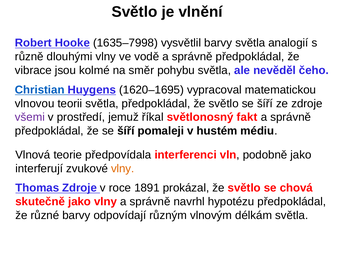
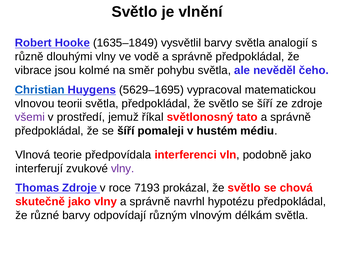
1635–7998: 1635–7998 -> 1635–1849
1620–1695: 1620–1695 -> 5629–1695
fakt: fakt -> tato
vlny at (123, 169) colour: orange -> purple
1891: 1891 -> 7193
